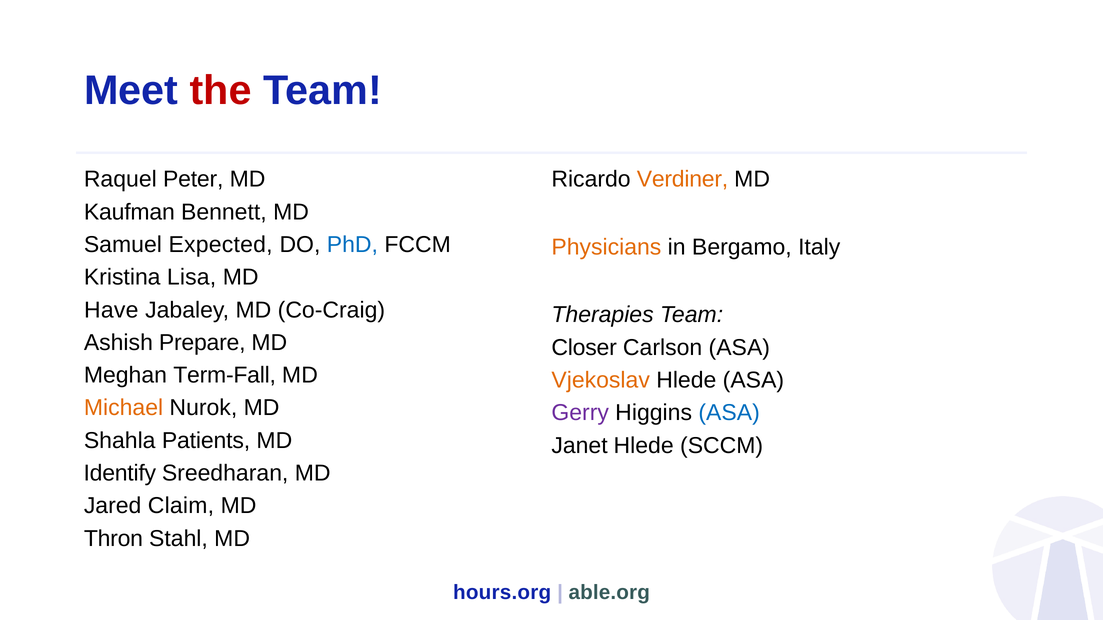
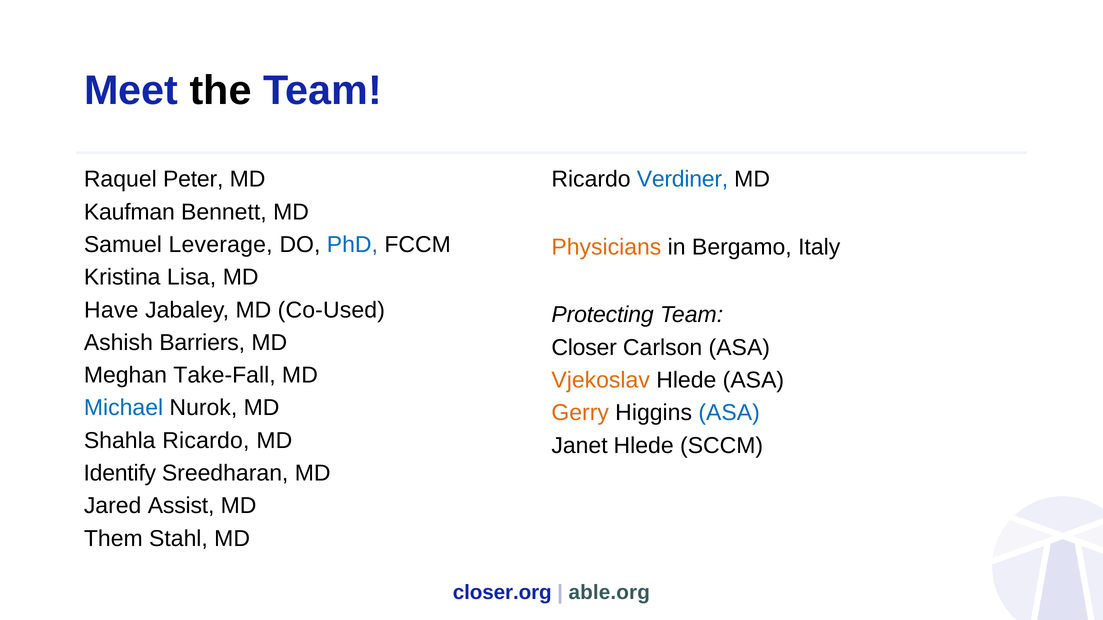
the colour: red -> black
Verdiner colour: orange -> blue
Expected: Expected -> Leverage
Co-Craig: Co-Craig -> Co-Used
Therapies: Therapies -> Protecting
Prepare: Prepare -> Barriers
Term-Fall: Term-Fall -> Take-Fall
Michael colour: orange -> blue
Gerry colour: purple -> orange
Shahla Patients: Patients -> Ricardo
Claim: Claim -> Assist
Thron: Thron -> Them
hours.org: hours.org -> closer.org
